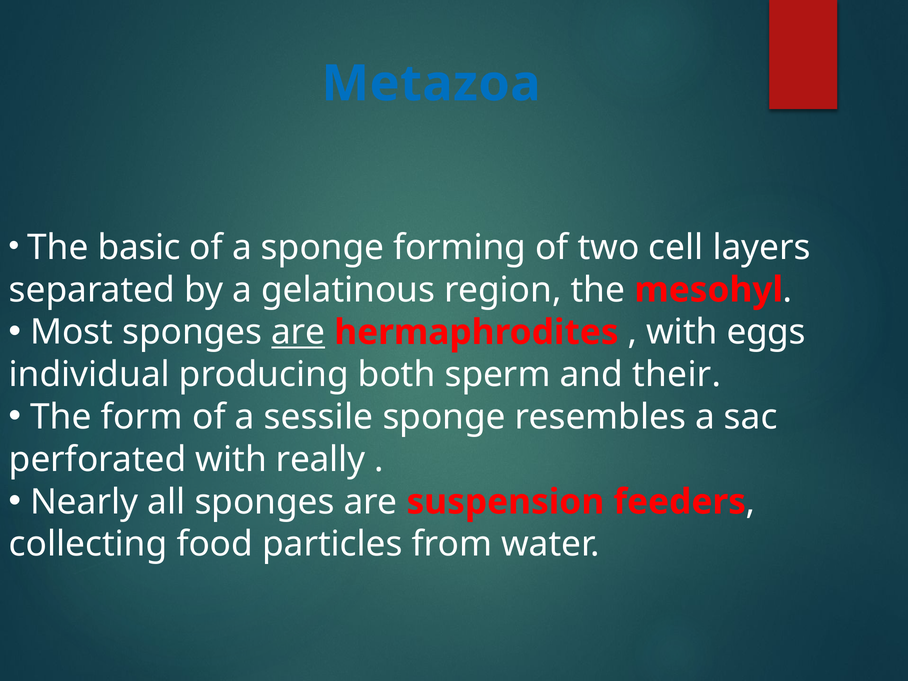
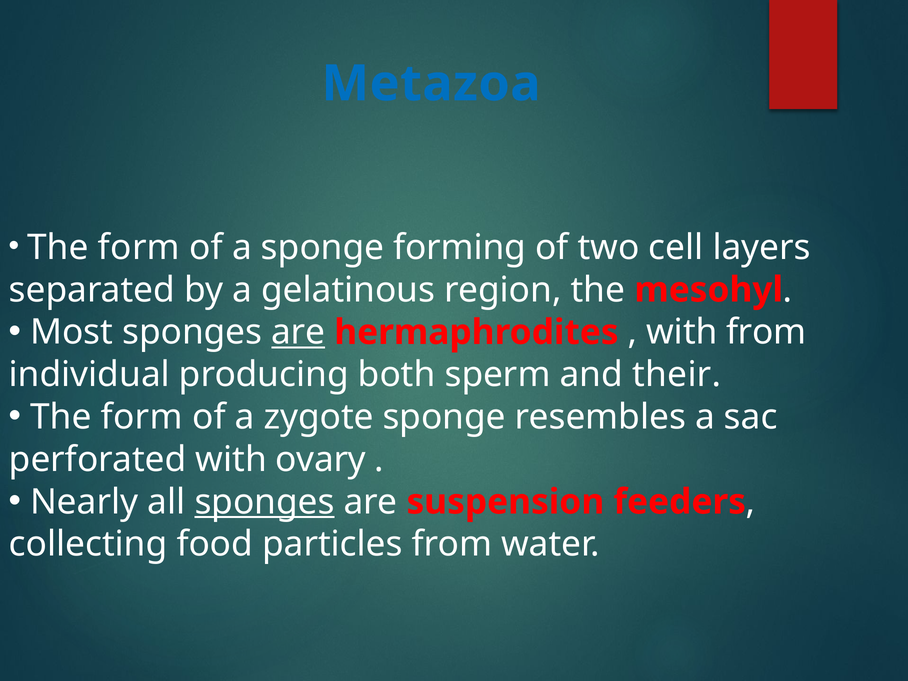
basic at (139, 248): basic -> form
with eggs: eggs -> from
sessile: sessile -> zygote
really: really -> ovary
sponges at (265, 502) underline: none -> present
